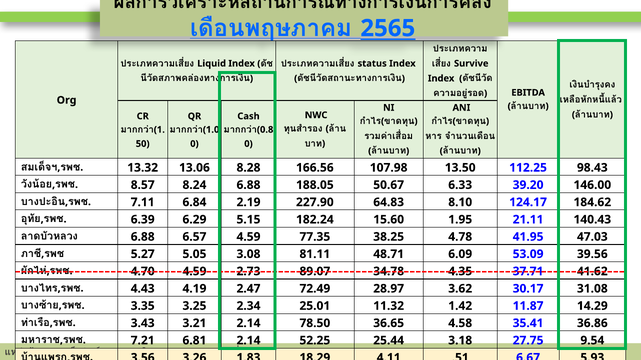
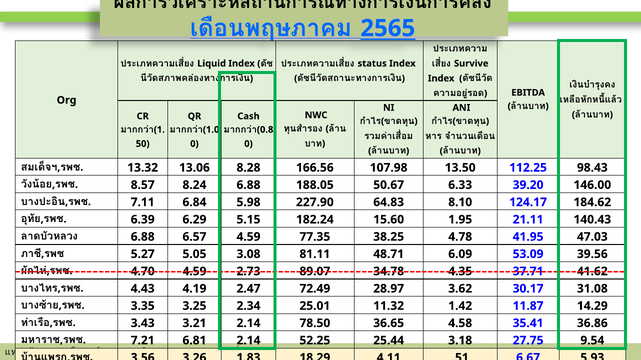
2.19: 2.19 -> 5.98
